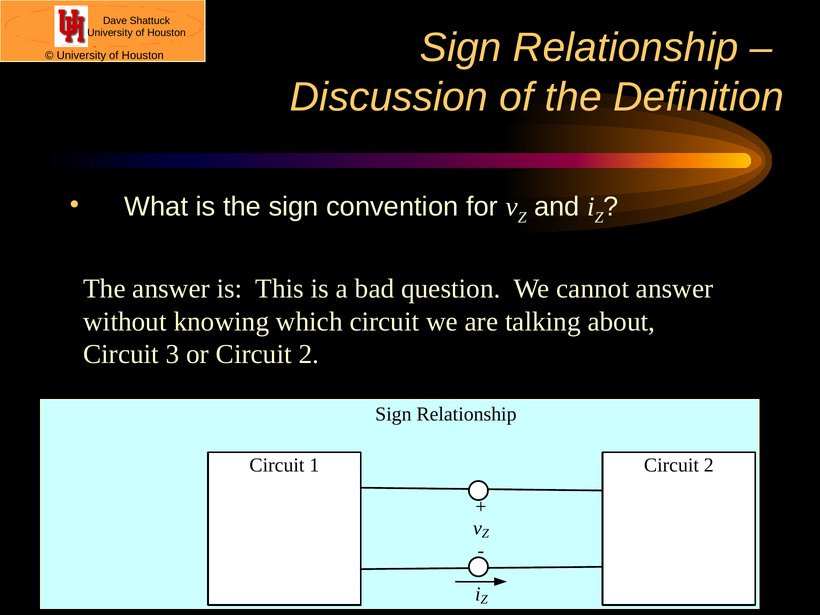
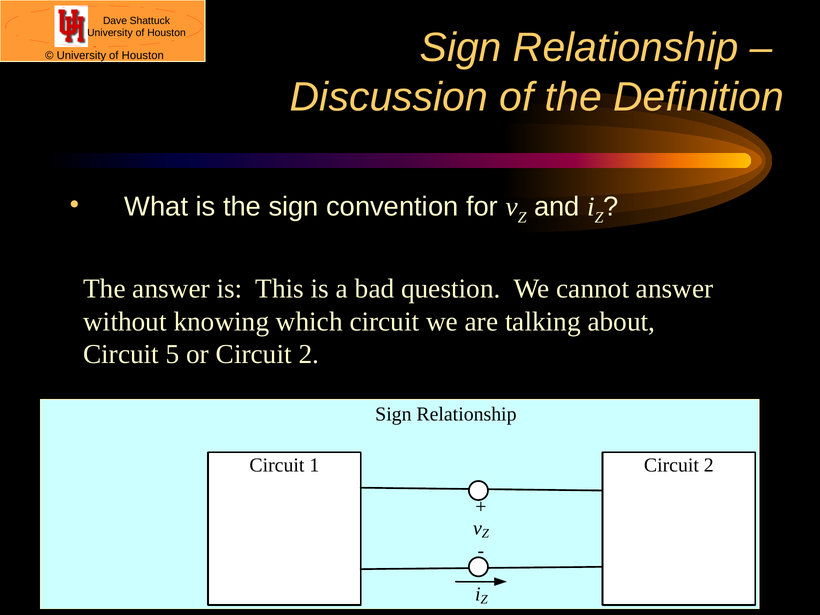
3: 3 -> 5
